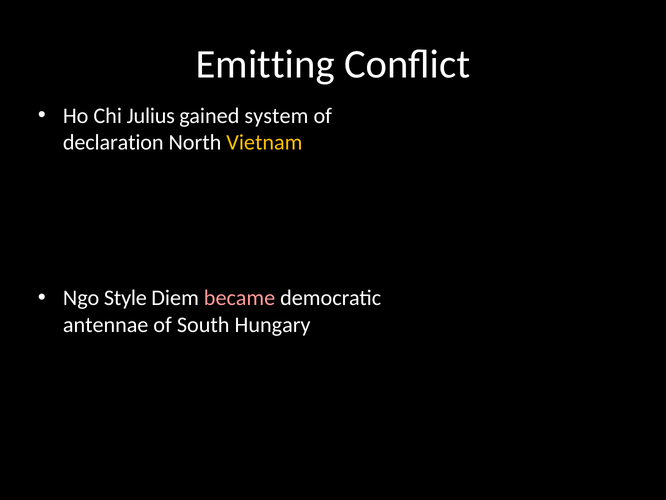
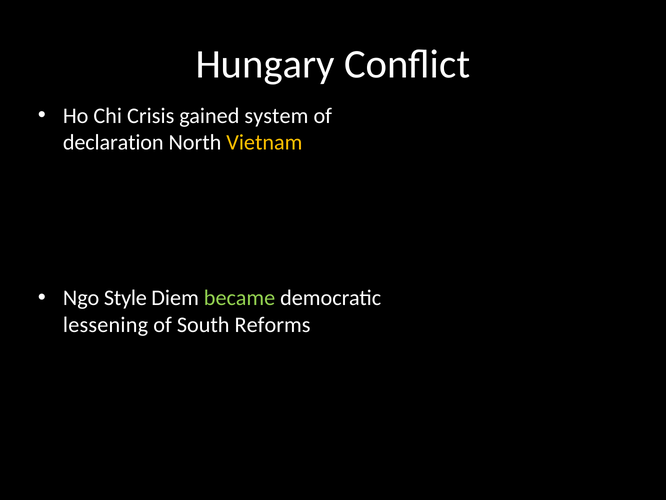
Emitting: Emitting -> Hungary
Julius: Julius -> Crisis
became colour: pink -> light green
antennae: antennae -> lessening
Hungary: Hungary -> Reforms
